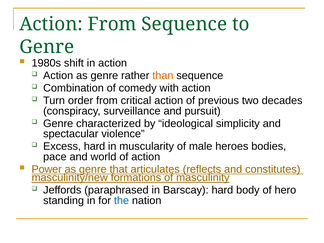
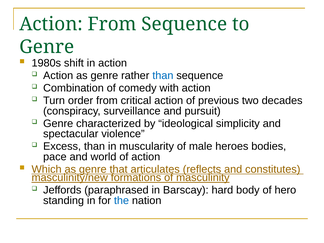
than at (163, 76) colour: orange -> blue
Excess hard: hard -> than
Power: Power -> Which
